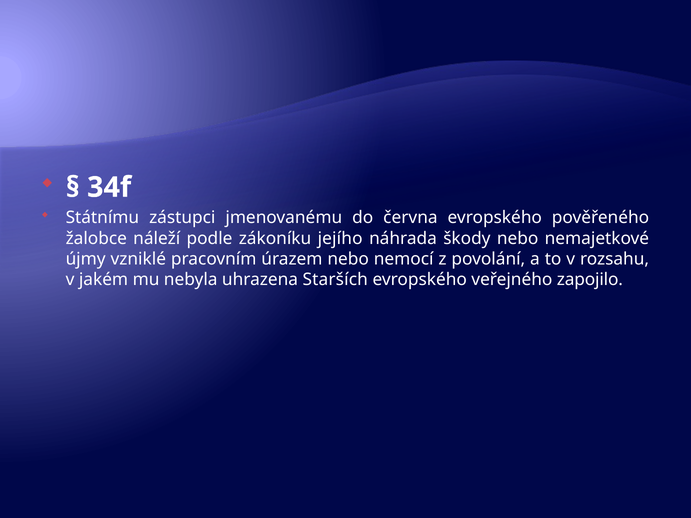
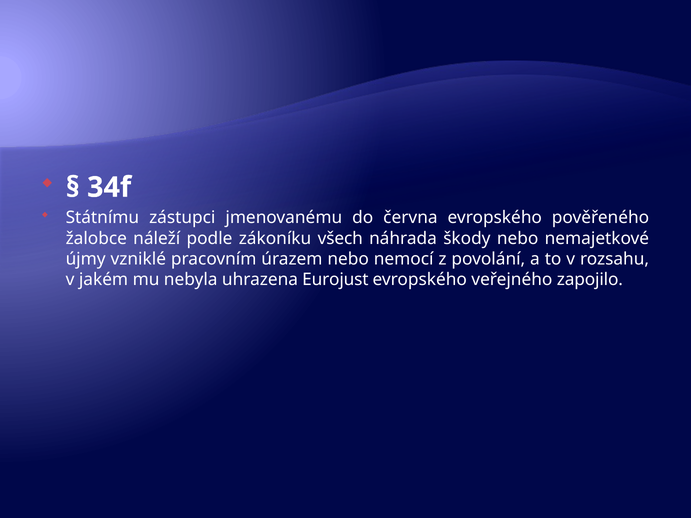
jejího: jejího -> všech
Starších: Starších -> Eurojust
